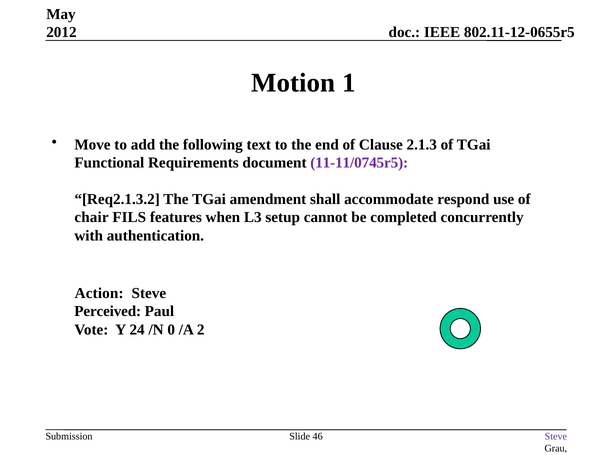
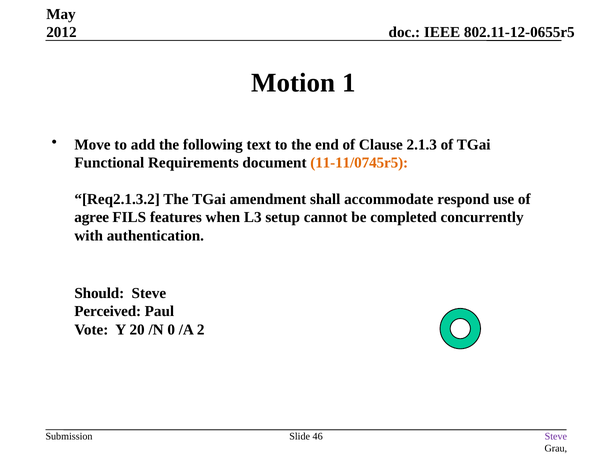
11-11/0745r5 colour: purple -> orange
chair: chair -> agree
Action: Action -> Should
24: 24 -> 20
